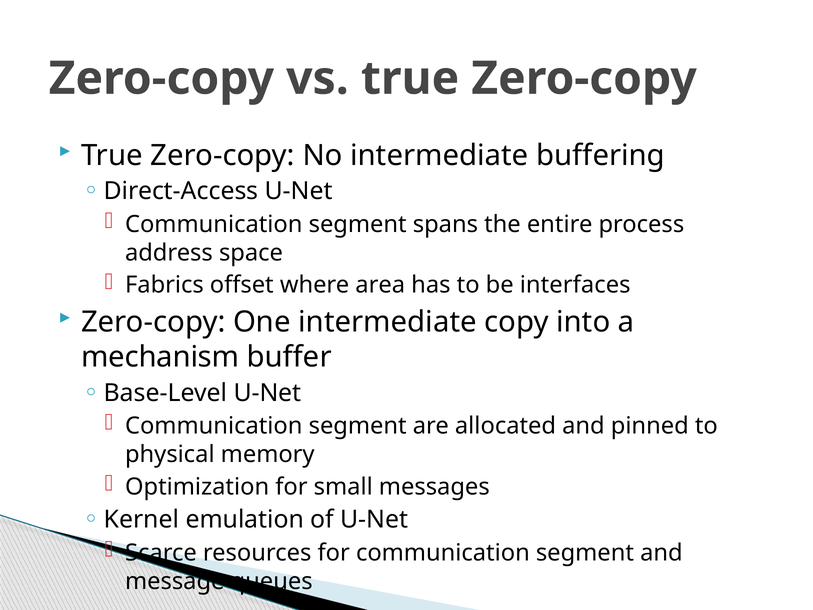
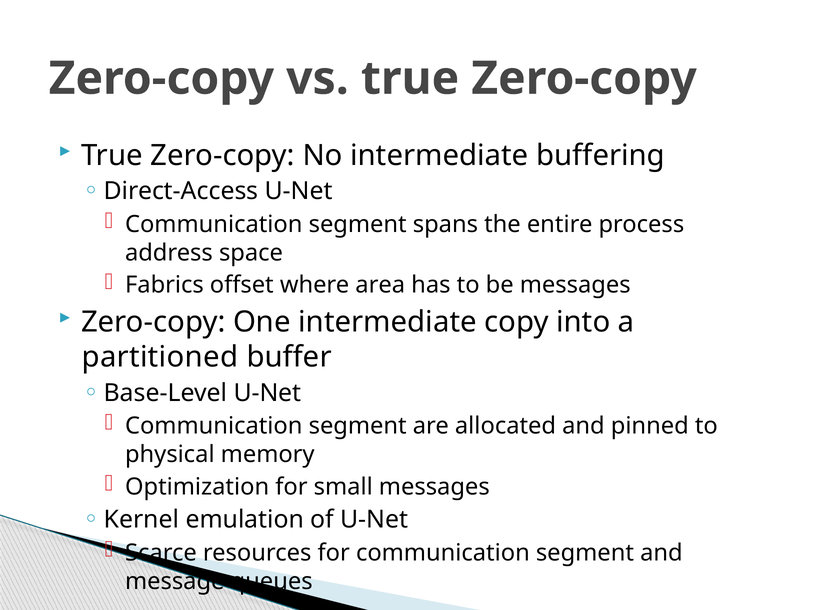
be interfaces: interfaces -> messages
mechanism: mechanism -> partitioned
